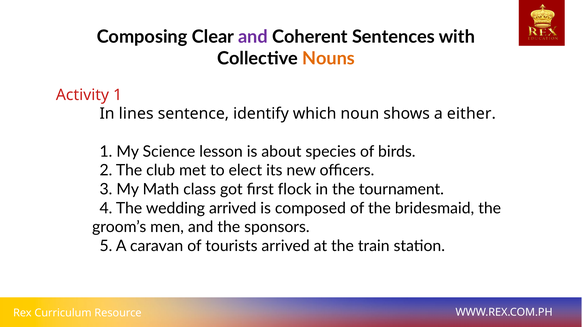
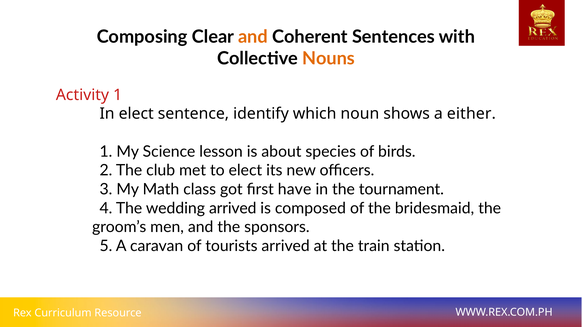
and at (253, 37) colour: purple -> orange
In lines: lines -> elect
flock: flock -> have
